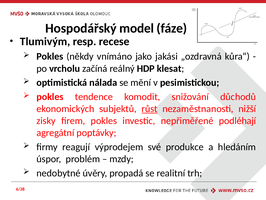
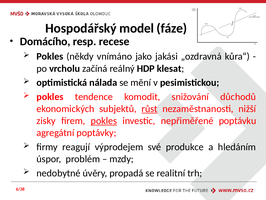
Tlumivým: Tlumivým -> Domácího
pokles at (104, 121) underline: none -> present
podléhají: podléhají -> poptávku
